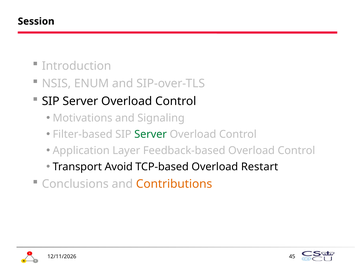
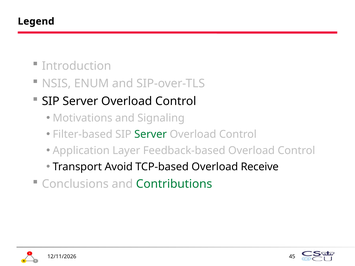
Session: Session -> Legend
Restart: Restart -> Receive
Contributions colour: orange -> green
